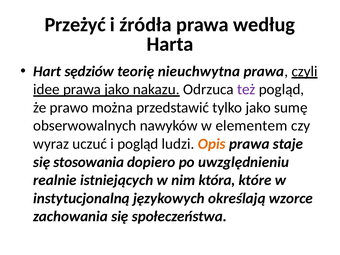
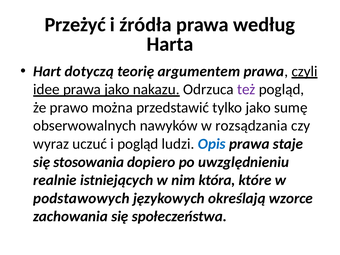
sędziów: sędziów -> dotyczą
nieuchwytna: nieuchwytna -> argumentem
elementem: elementem -> rozsądzania
Opis colour: orange -> blue
instytucjonalną: instytucjonalną -> podstawowych
